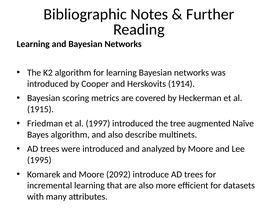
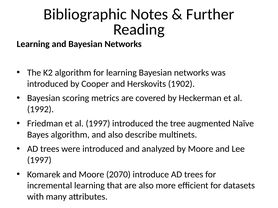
1914: 1914 -> 1902
1915: 1915 -> 1992
1995 at (39, 160): 1995 -> 1997
2092: 2092 -> 2070
